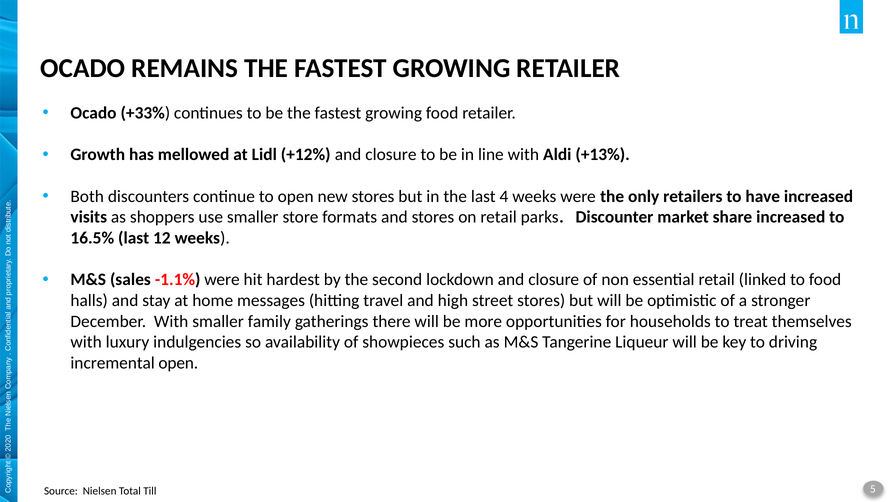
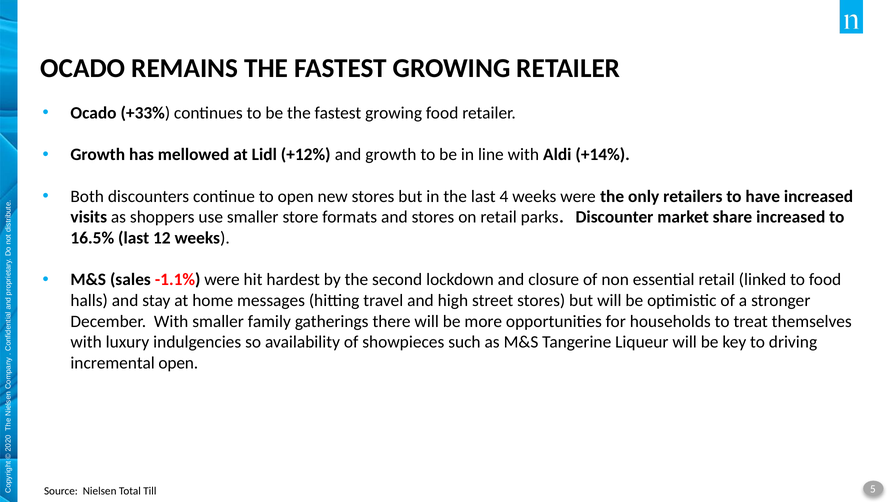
+12% and closure: closure -> growth
+13%: +13% -> +14%
